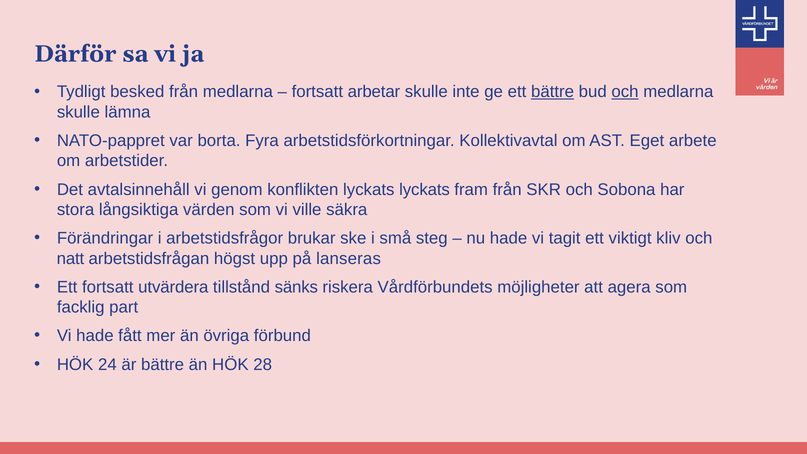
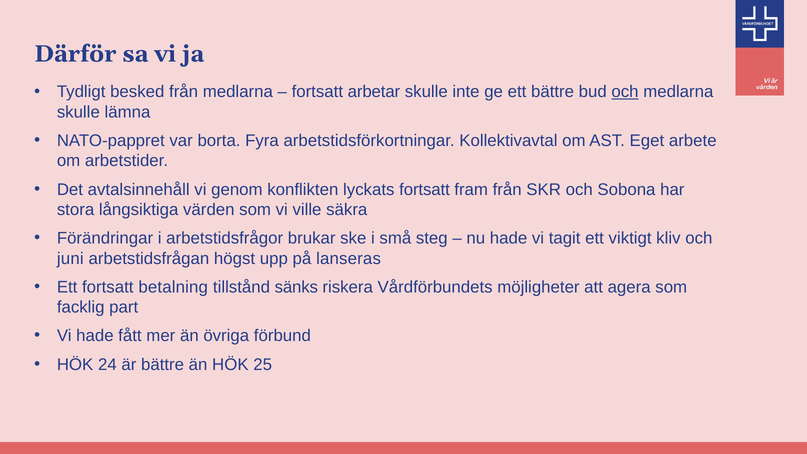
bättre at (553, 92) underline: present -> none
lyckats lyckats: lyckats -> fortsatt
natt: natt -> juni
utvärdera: utvärdera -> betalning
28: 28 -> 25
